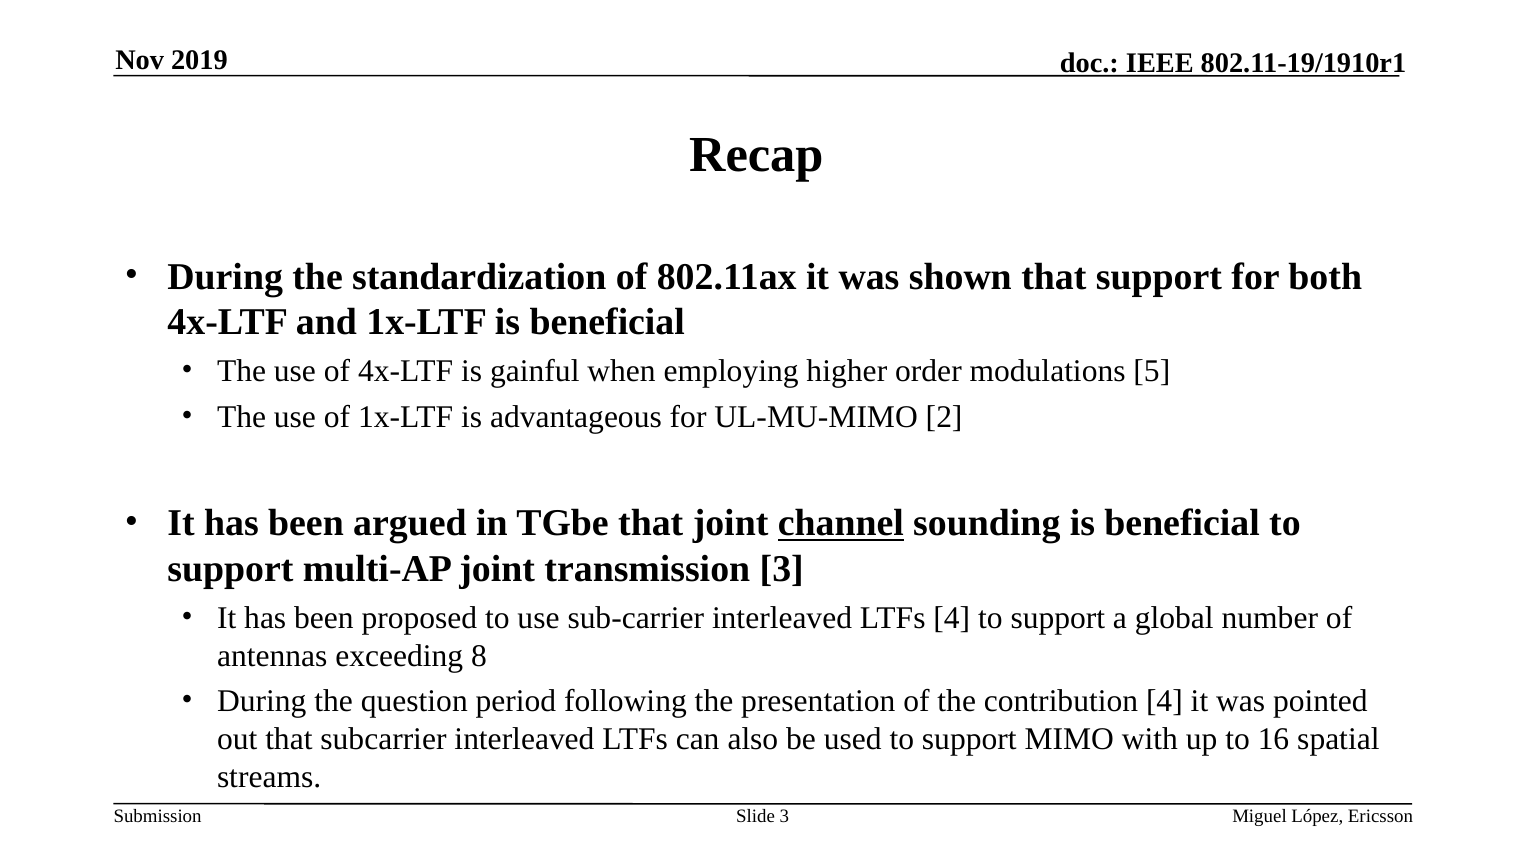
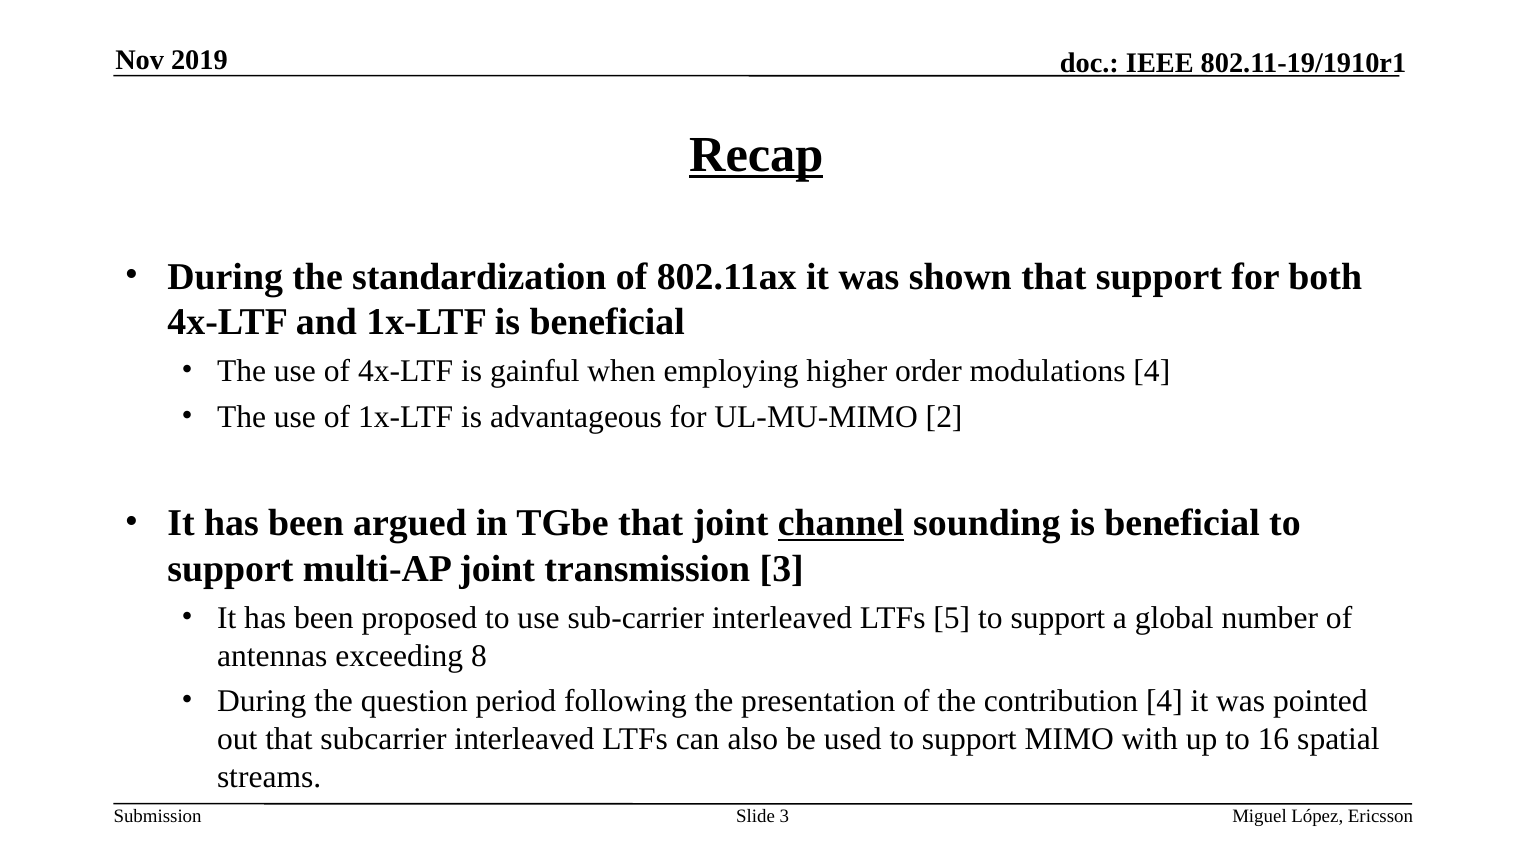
Recap underline: none -> present
modulations 5: 5 -> 4
LTFs 4: 4 -> 5
